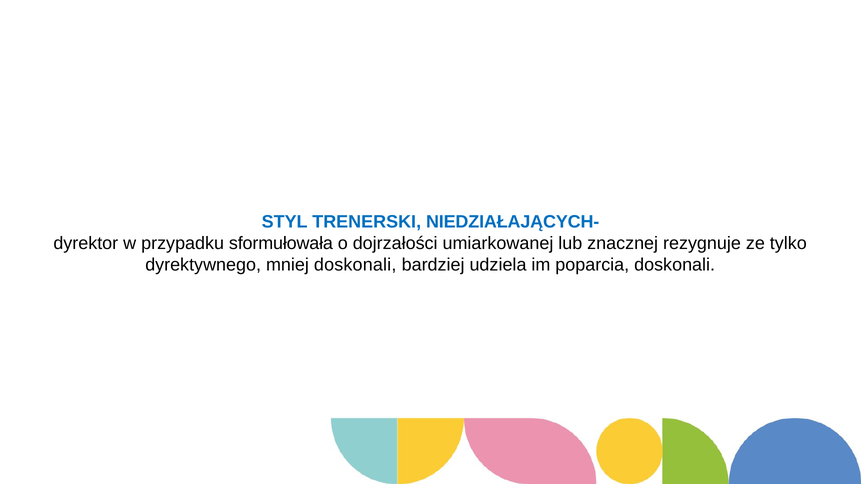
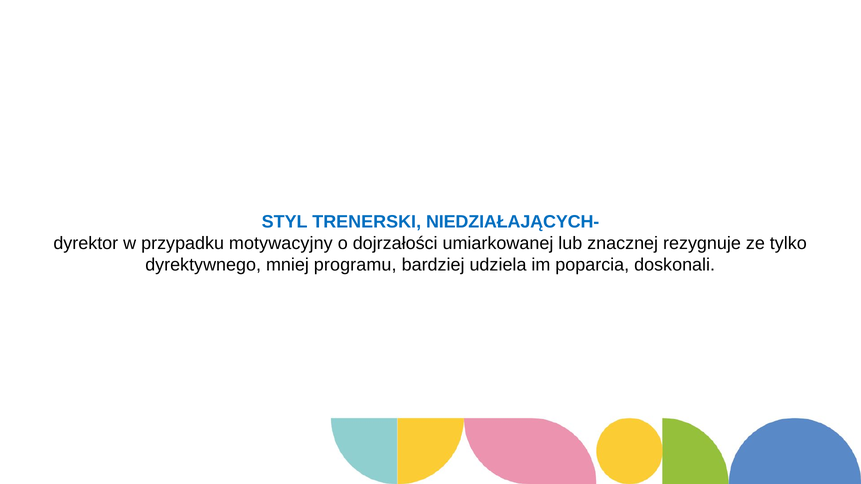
sformułowała: sformułowała -> motywacyjny
mniej doskonali: doskonali -> programu
